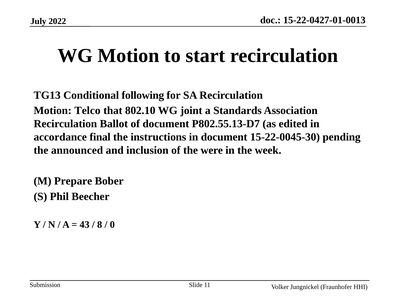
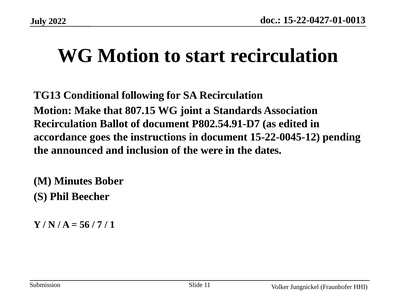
Telco: Telco -> Make
802.10: 802.10 -> 807.15
P802.55.13-D7: P802.55.13-D7 -> P802.54.91-D7
final: final -> goes
15-22-0045-30: 15-22-0045-30 -> 15-22-0045-12
week: week -> dates
Prepare: Prepare -> Minutes
43: 43 -> 56
8: 8 -> 7
0: 0 -> 1
